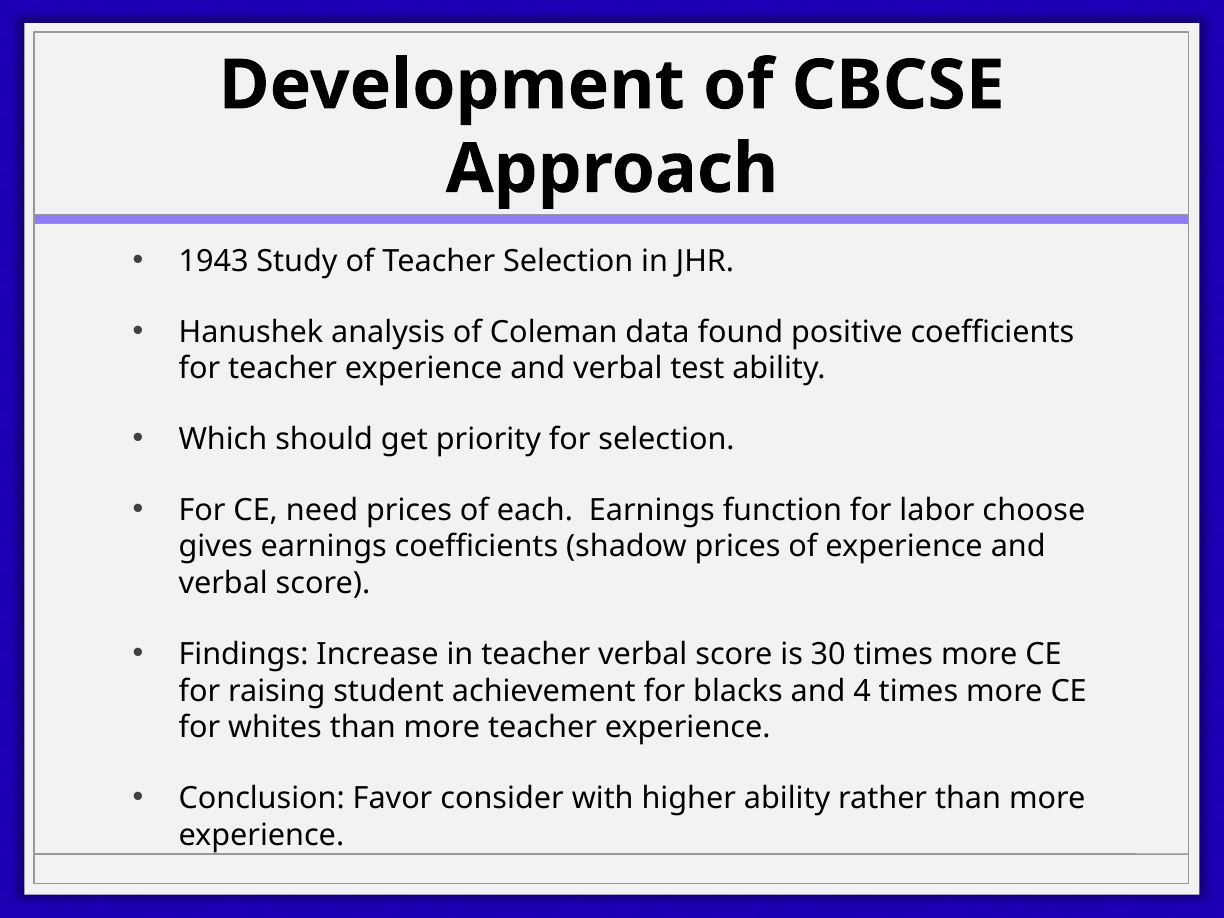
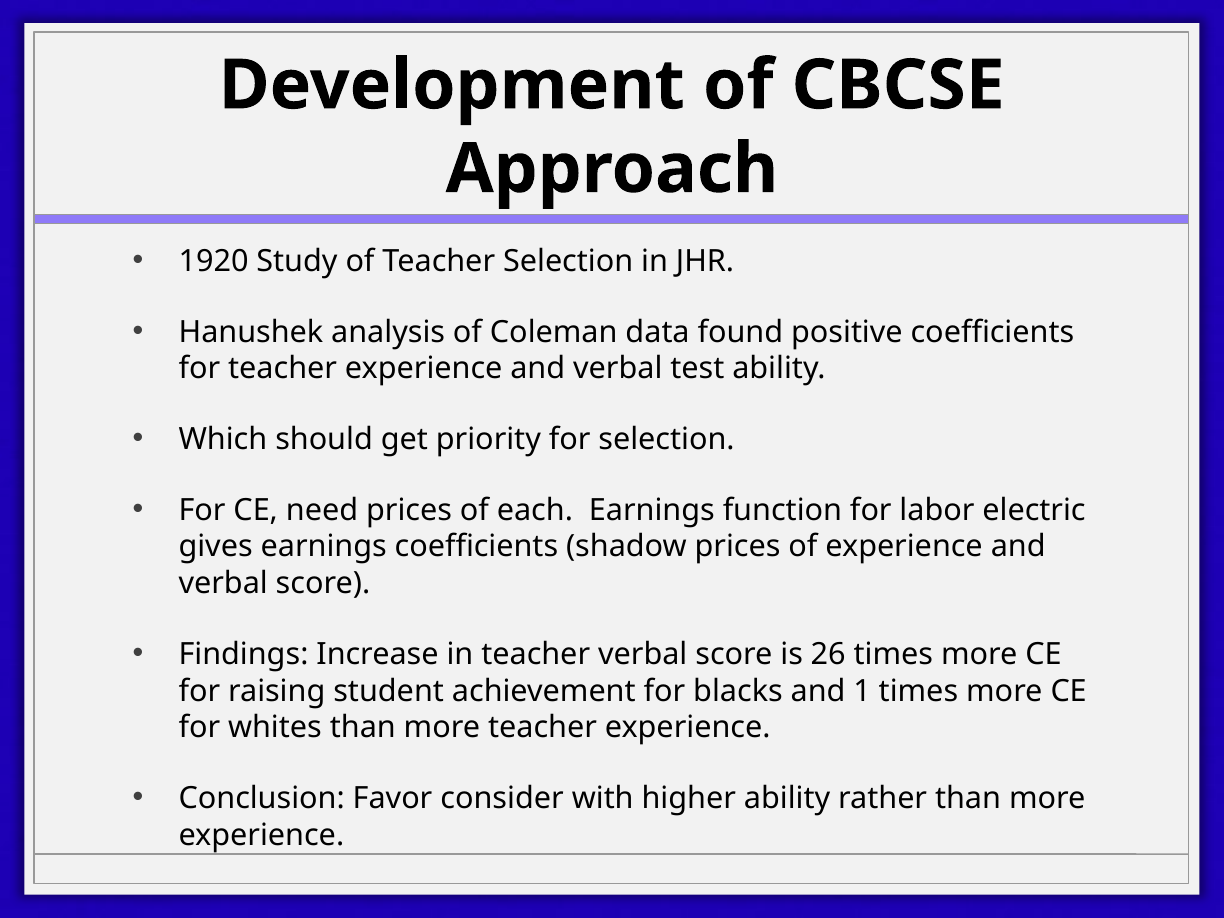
1943: 1943 -> 1920
choose: choose -> electric
30: 30 -> 26
4: 4 -> 1
